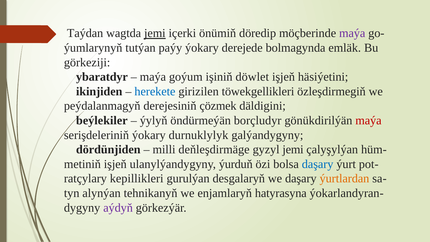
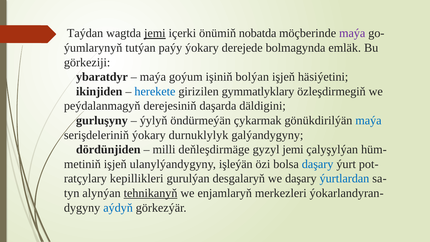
döredip: döredip -> nobatda
döwlet: döwlet -> bolýan
töwekgellikleri: töwekgellikleri -> gymmatlyklary
çözmek: çözmek -> daşarda
beýlekiler: beýlekiler -> gurluşyny
borçludyr: borçludyr -> çykarmak
maýa at (368, 120) colour: red -> blue
ýurduň: ýurduň -> işleýän
ýurtlardan colour: orange -> blue
tehnikanyň underline: none -> present
hatyrasyna: hatyrasyna -> merkezleri
aýdyň colour: purple -> blue
